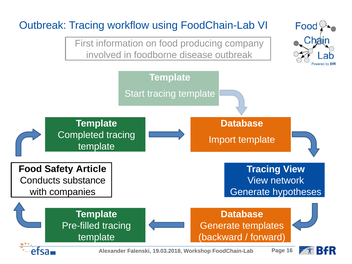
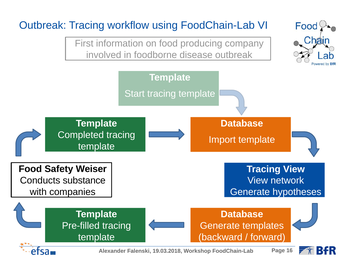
Article: Article -> Weiser
